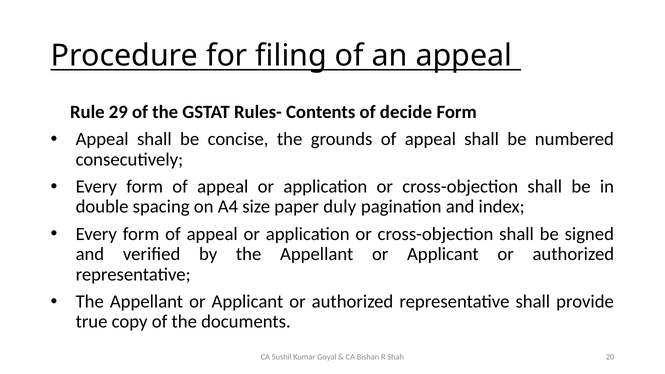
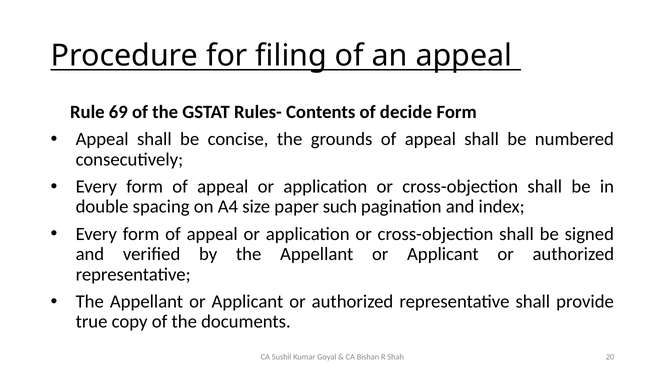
29: 29 -> 69
duly: duly -> such
